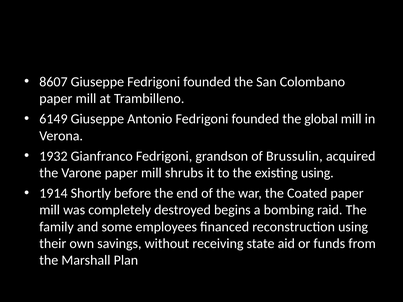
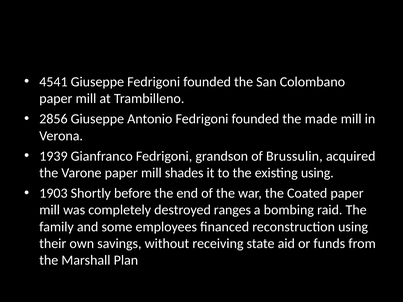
8607: 8607 -> 4541
6149: 6149 -> 2856
global: global -> made
1932: 1932 -> 1939
shrubs: shrubs -> shades
1914: 1914 -> 1903
begins: begins -> ranges
